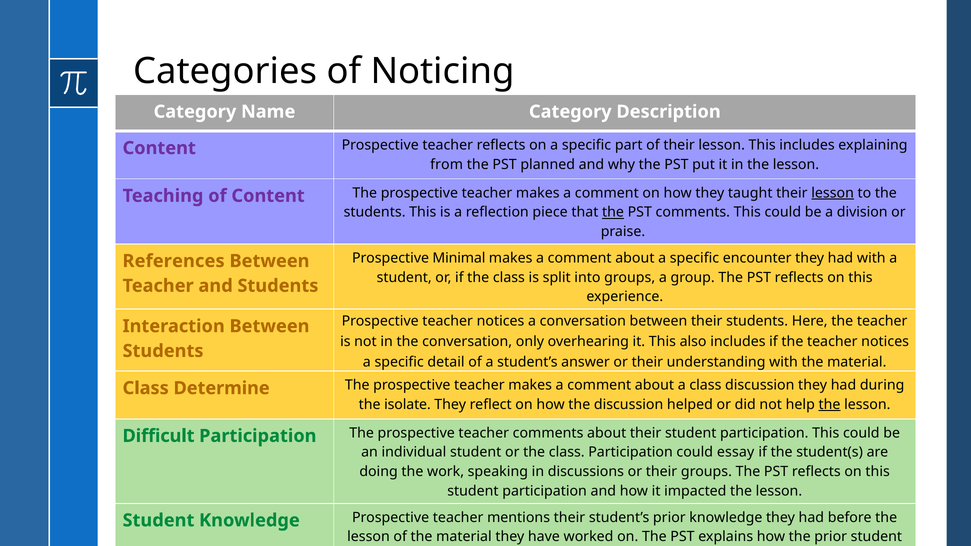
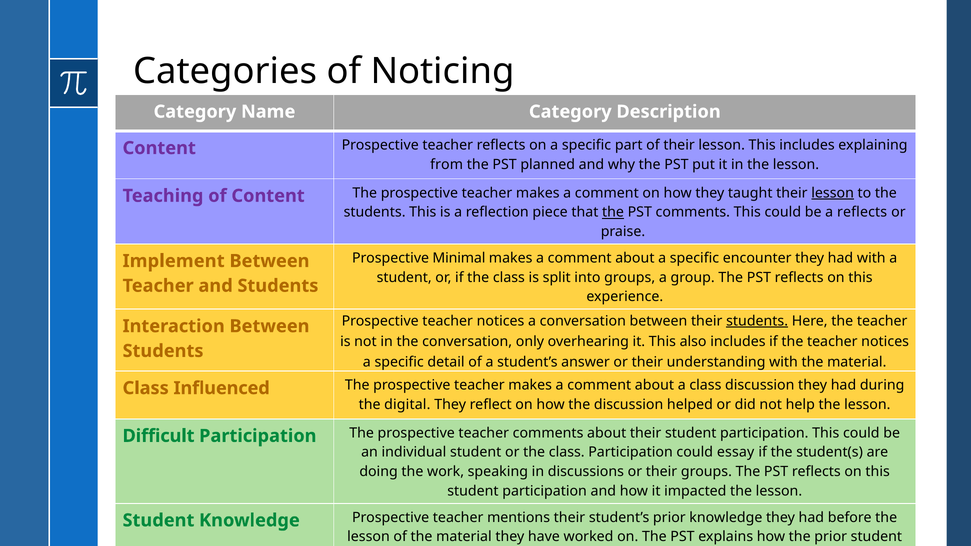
a division: division -> reflects
References: References -> Implement
students at (757, 321) underline: none -> present
Determine: Determine -> Influenced
isolate: isolate -> digital
the at (829, 405) underline: present -> none
